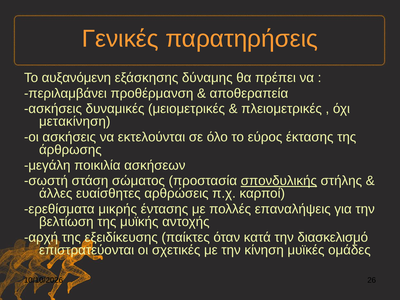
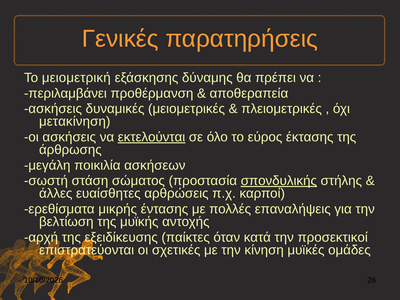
αυξανόμενη: αυξανόμενη -> μειομετρική
εκτελούνται underline: none -> present
διασκελισμό: διασκελισμό -> προσεκτικοί
